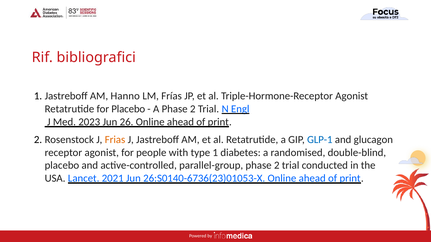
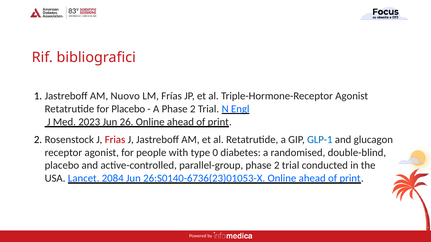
Hanno: Hanno -> Nuovo
Frias colour: orange -> red
1: 1 -> 0
2021: 2021 -> 2084
